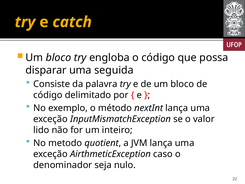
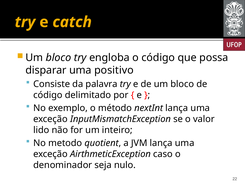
seguida: seguida -> positivo
